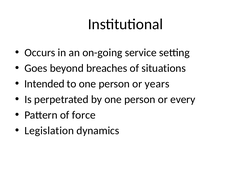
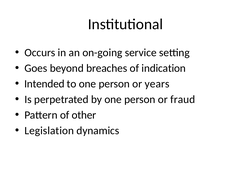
situations: situations -> indication
every: every -> fraud
force: force -> other
